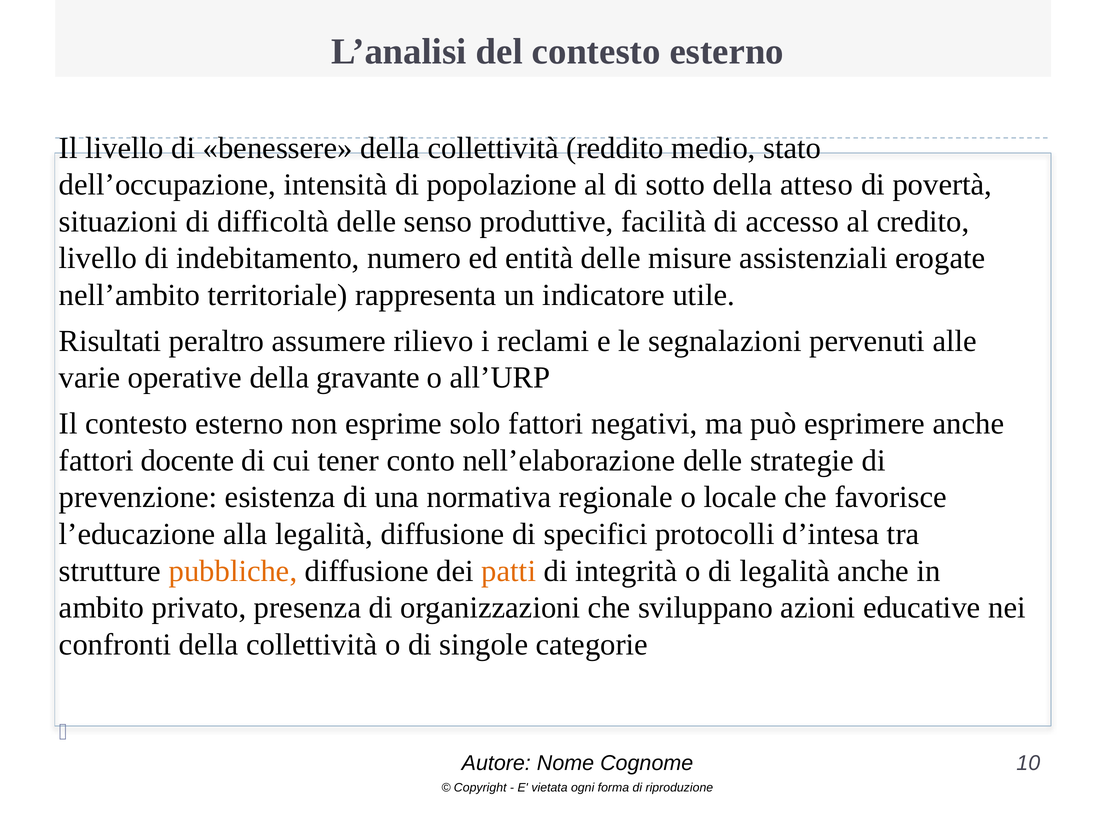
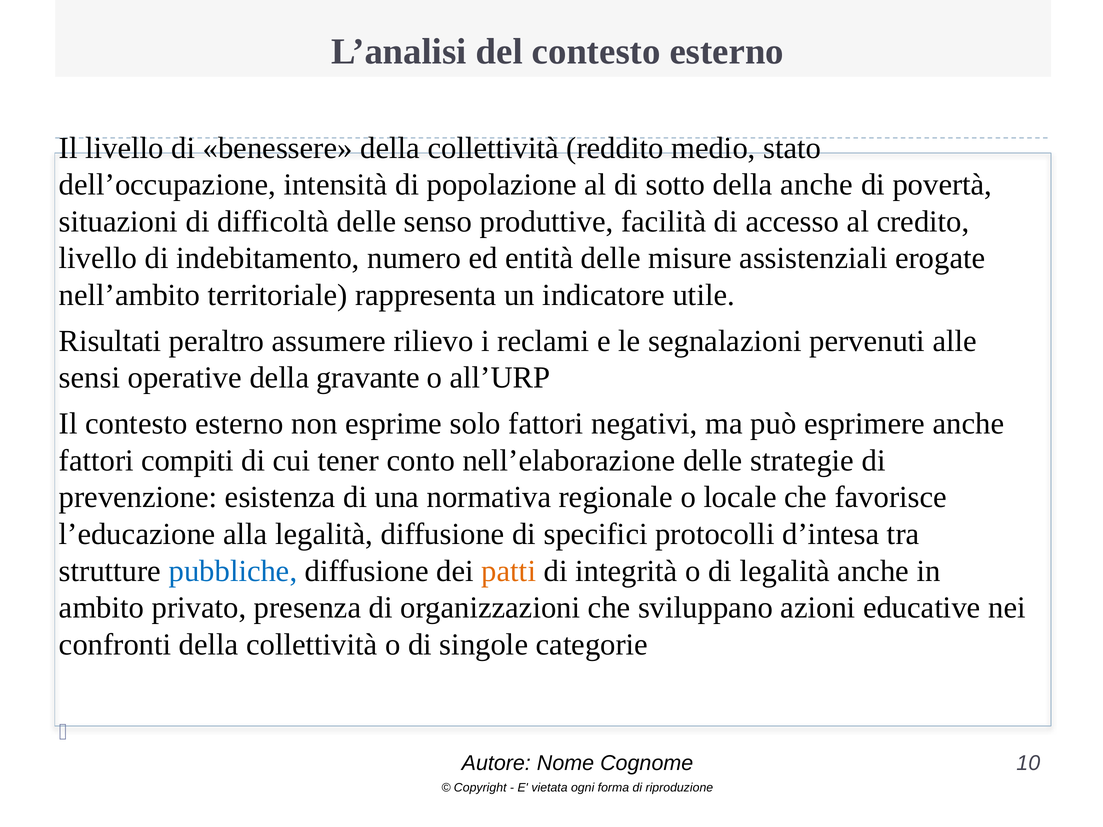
della atteso: atteso -> anche
varie: varie -> sensi
docente: docente -> compiti
pubbliche colour: orange -> blue
